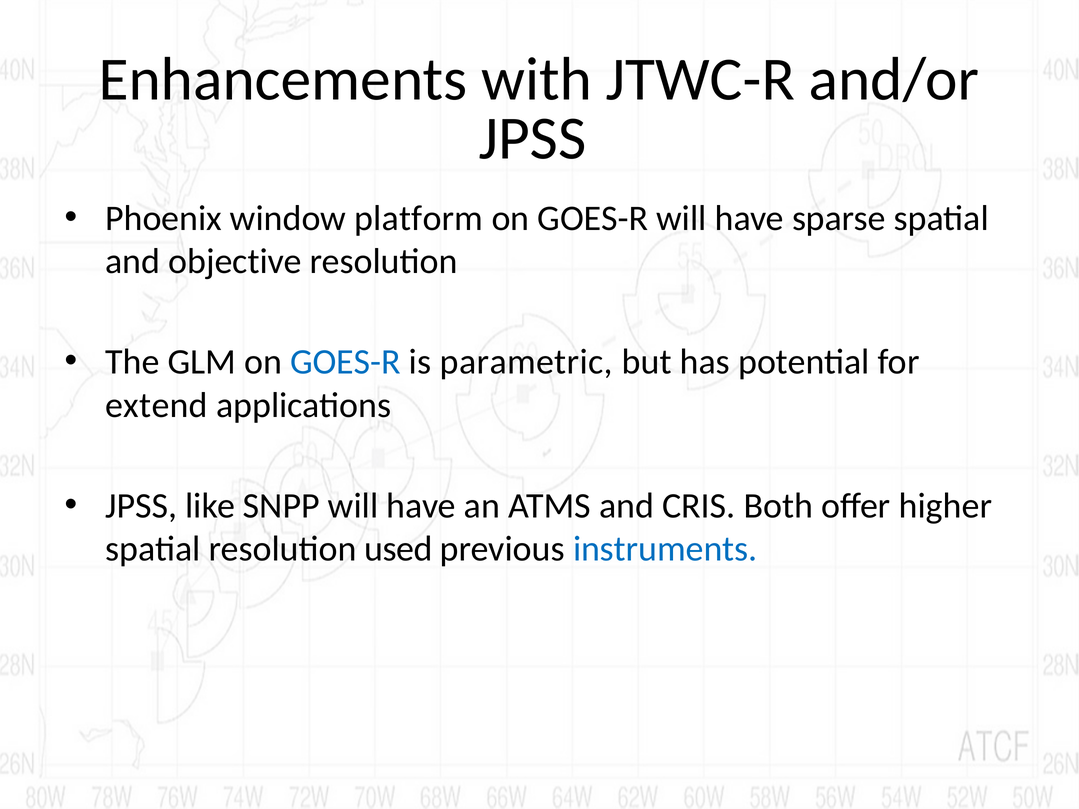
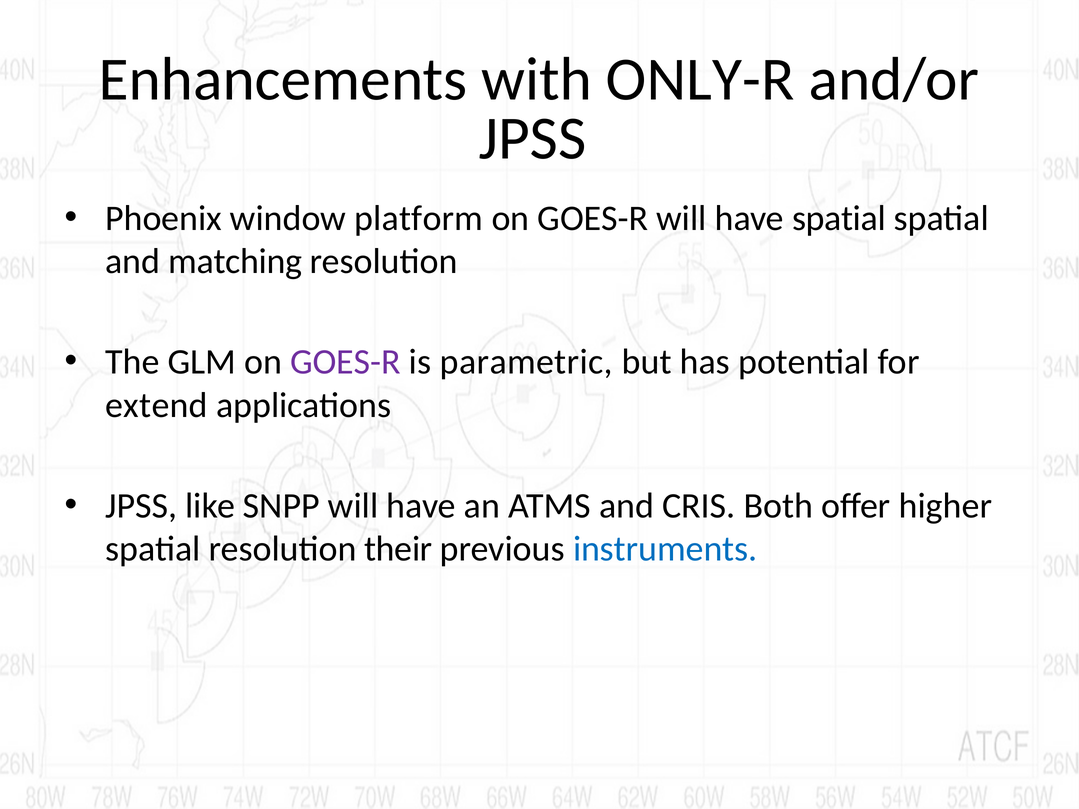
JTWC-R: JTWC-R -> ONLY-R
have sparse: sparse -> spatial
objective: objective -> matching
GOES-R at (346, 362) colour: blue -> purple
used: used -> their
